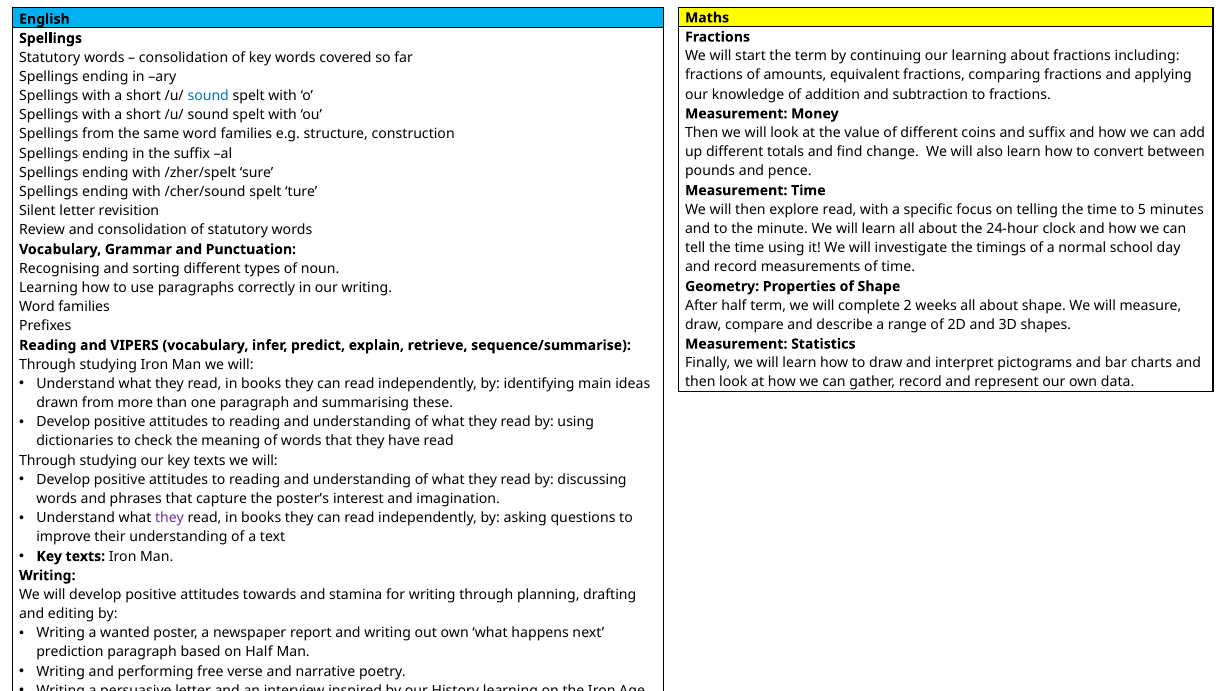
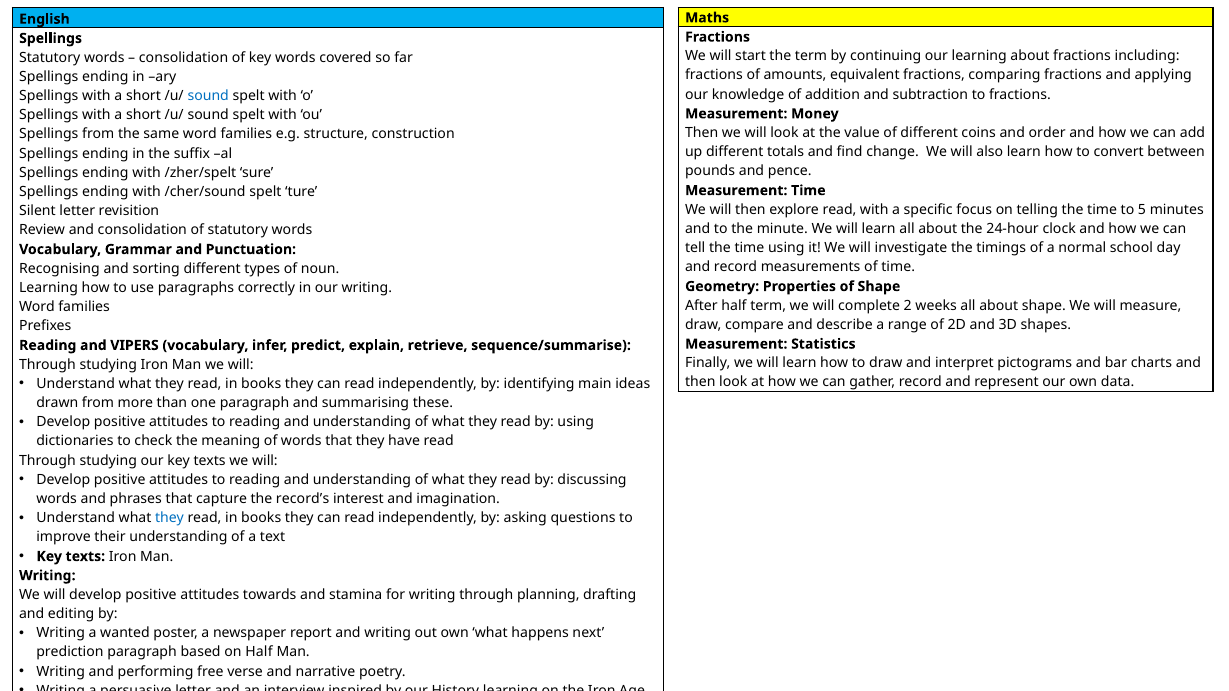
and suffix: suffix -> order
poster’s: poster’s -> record’s
they at (170, 518) colour: purple -> blue
